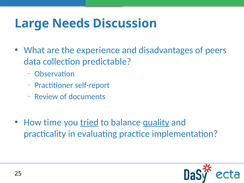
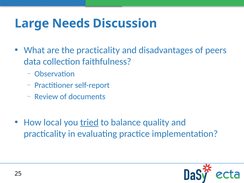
the experience: experience -> practicality
predictable: predictable -> faithfulness
time: time -> local
quality underline: present -> none
